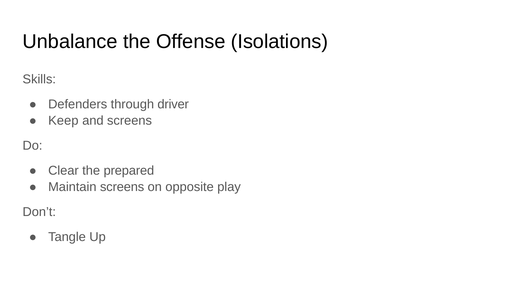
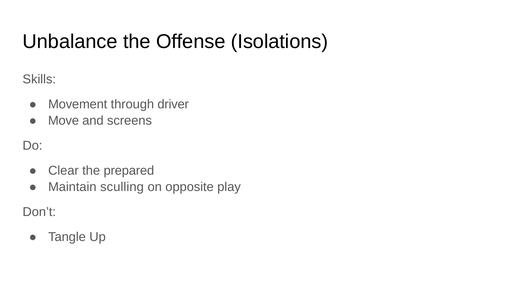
Defenders: Defenders -> Movement
Keep: Keep -> Move
Maintain screens: screens -> sculling
